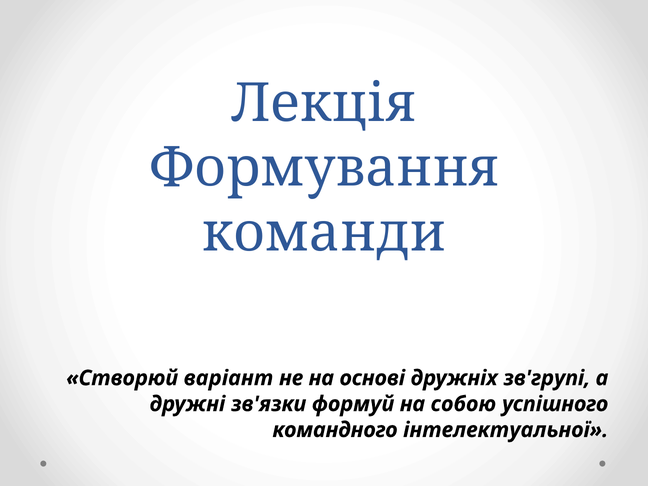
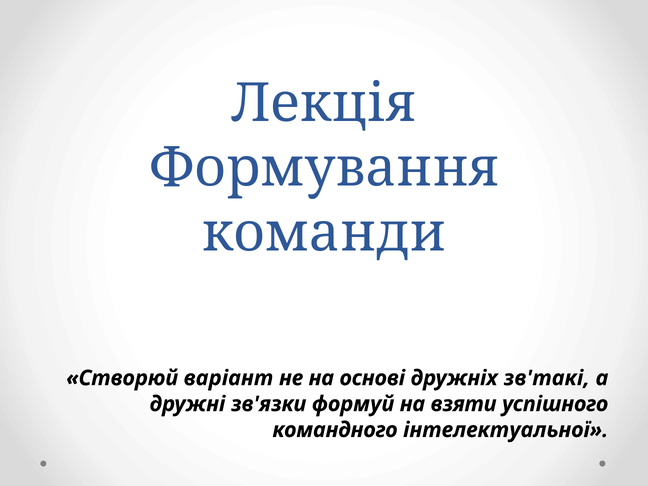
зв'групі: зв'групі -> зв'такі
собою: собою -> взяти
